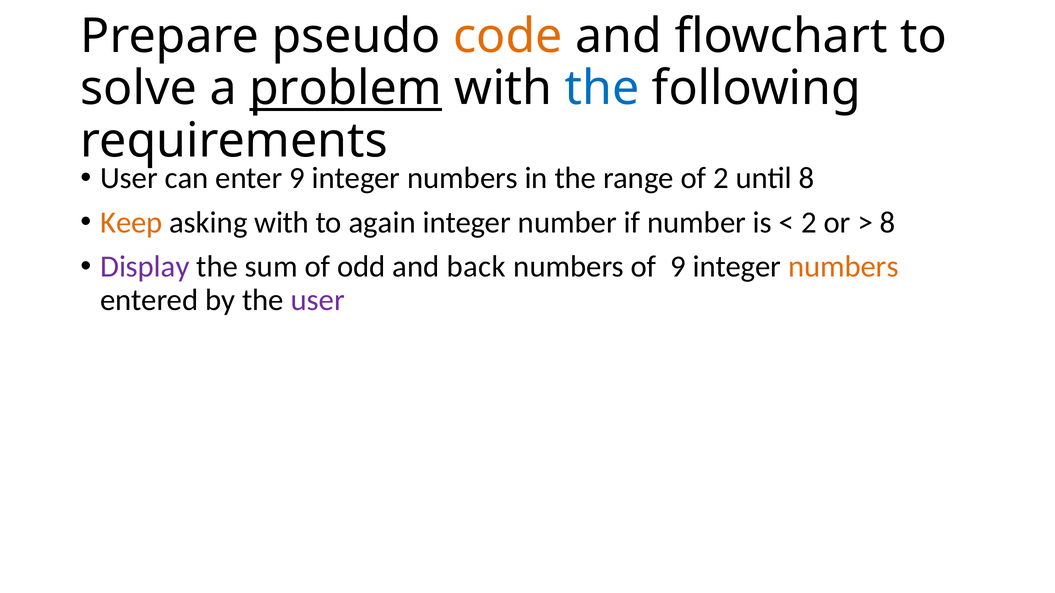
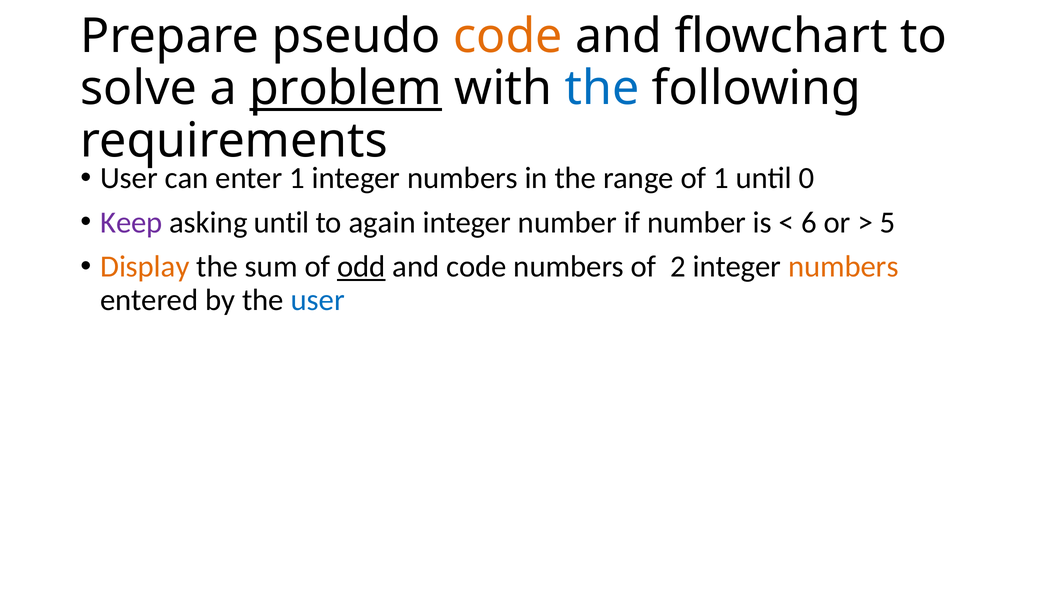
enter 9: 9 -> 1
of 2: 2 -> 1
until 8: 8 -> 0
Keep colour: orange -> purple
asking with: with -> until
2 at (809, 223): 2 -> 6
8 at (888, 223): 8 -> 5
Display colour: purple -> orange
odd underline: none -> present
and back: back -> code
of 9: 9 -> 2
user at (318, 300) colour: purple -> blue
